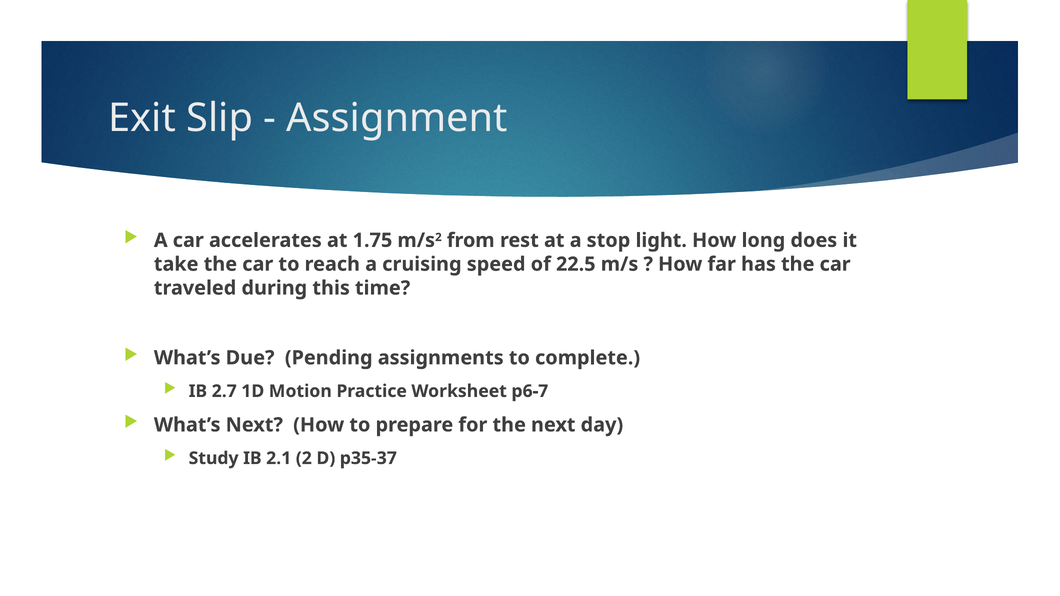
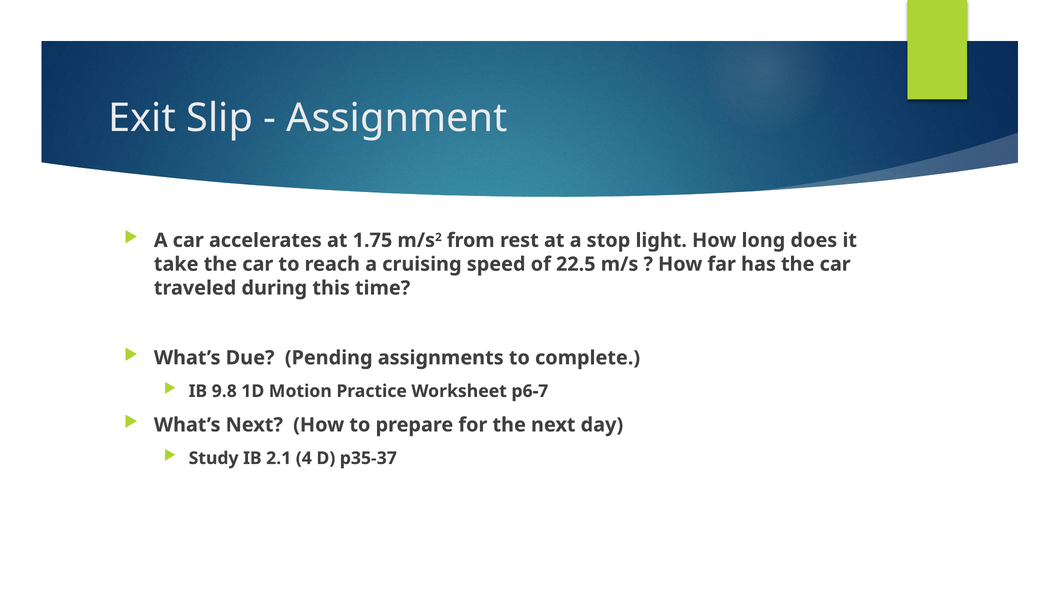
2.7: 2.7 -> 9.8
2: 2 -> 4
